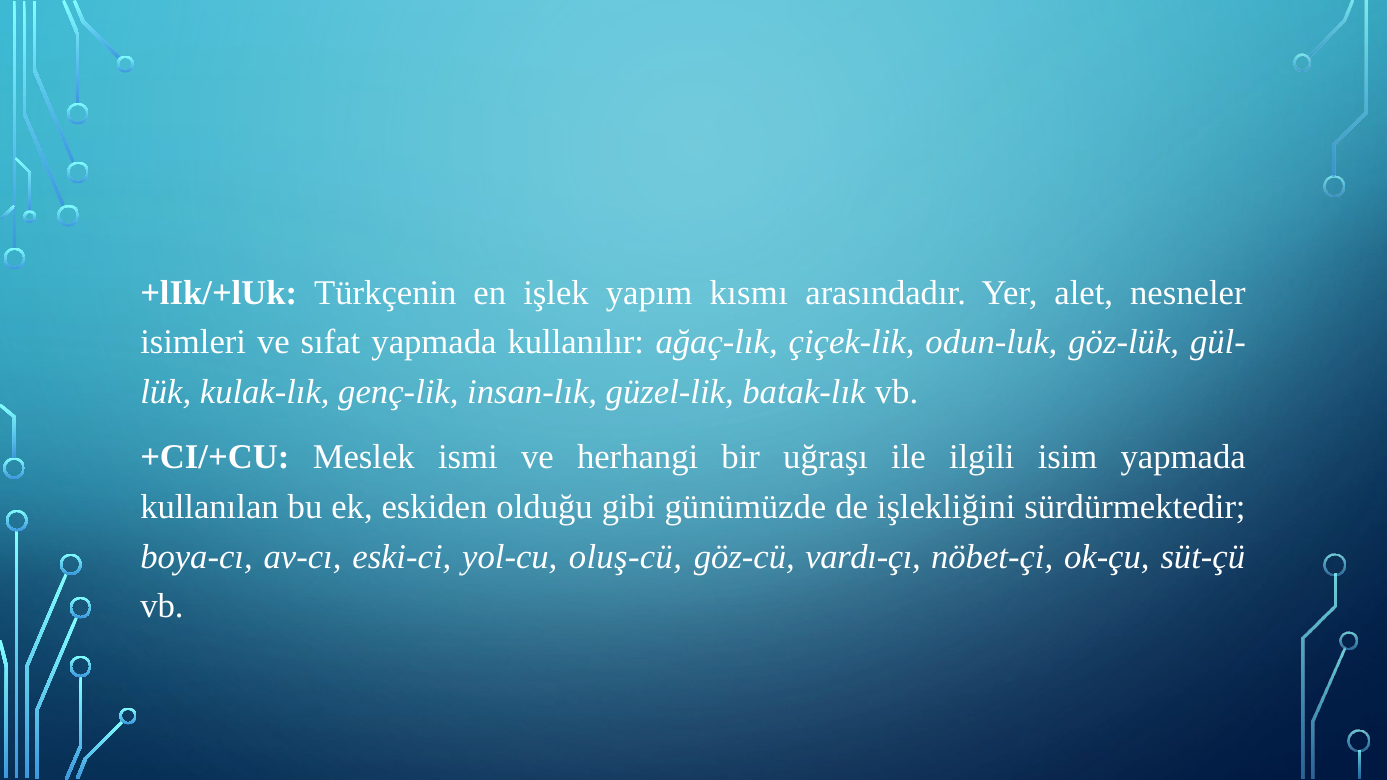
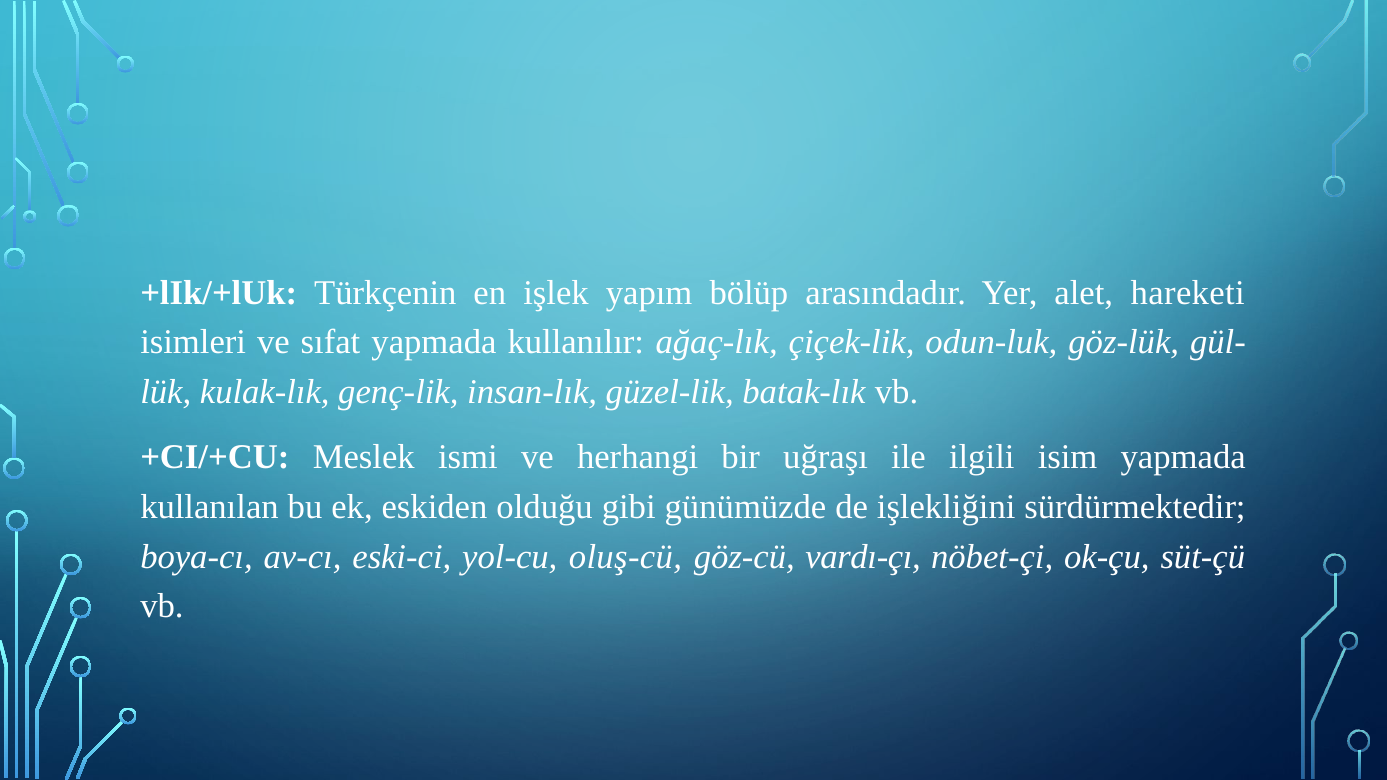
kısmı: kısmı -> bölüp
nesneler: nesneler -> hareketi
